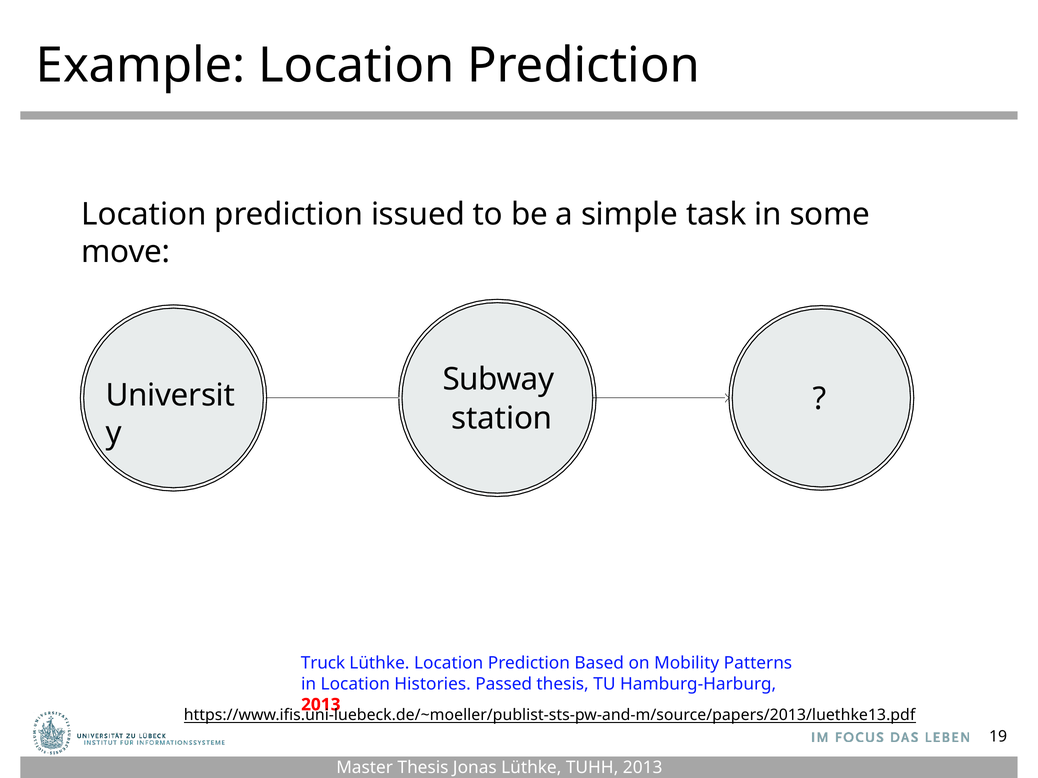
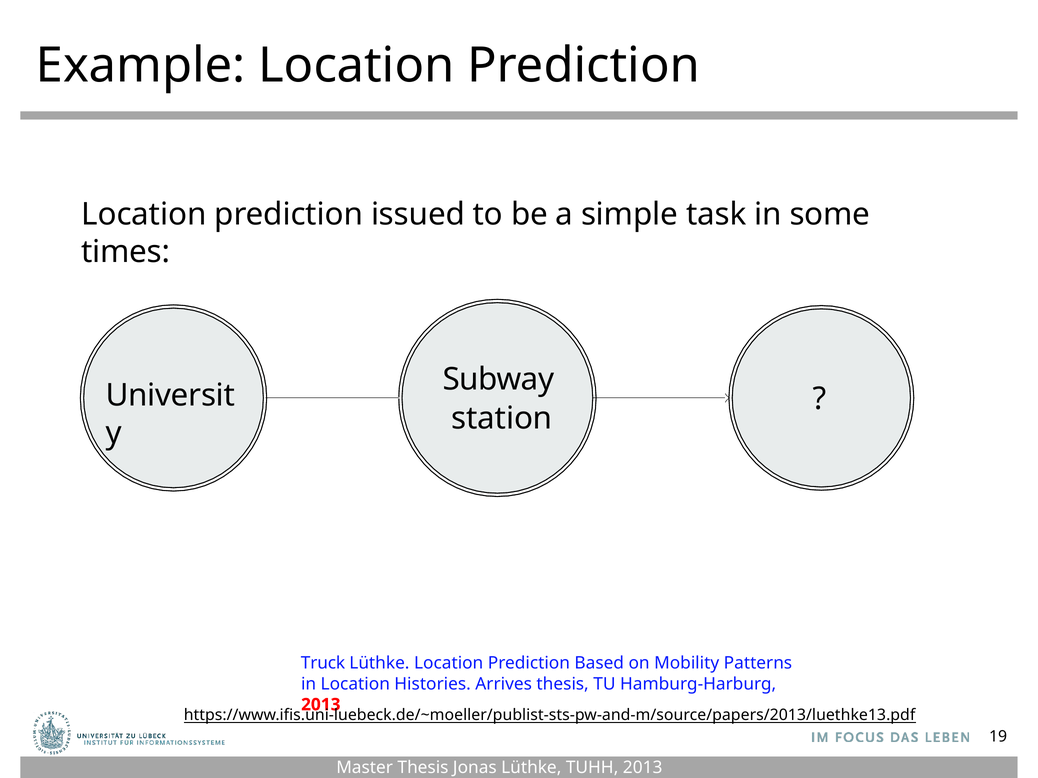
move: move -> times
Passed: Passed -> Arrives
